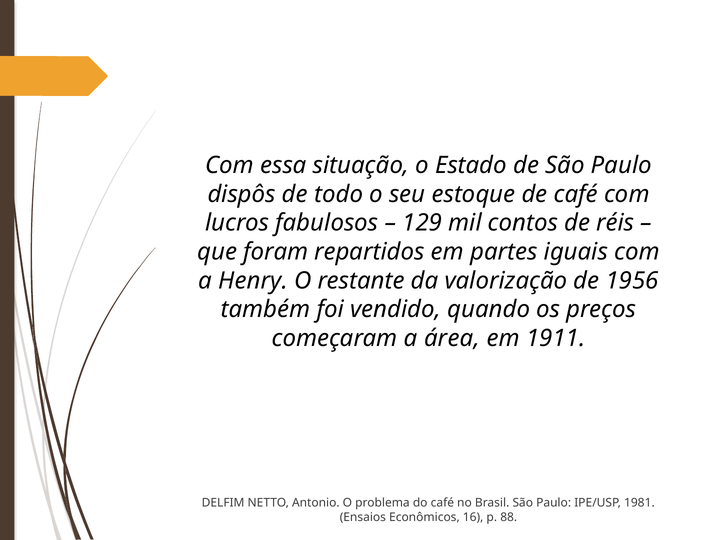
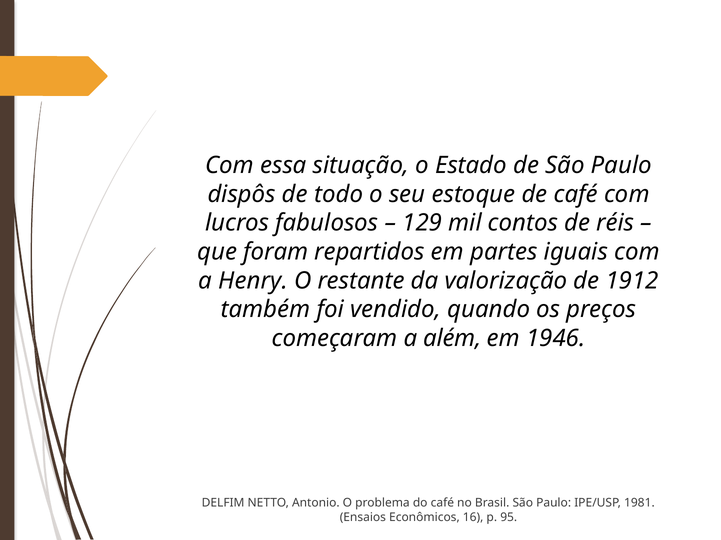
1956: 1956 -> 1912
área: área -> além
1911: 1911 -> 1946
88: 88 -> 95
